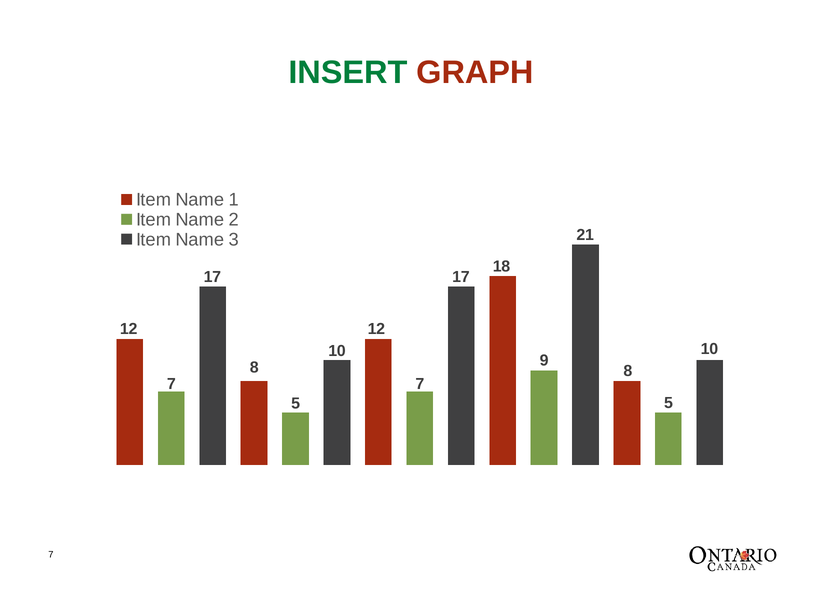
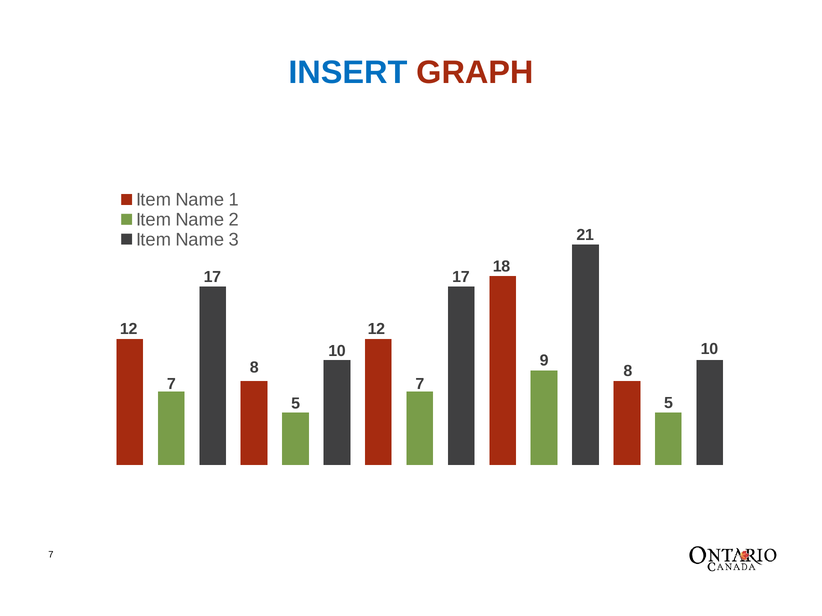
INSERT colour: green -> blue
